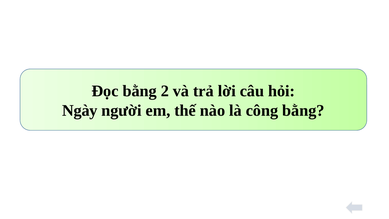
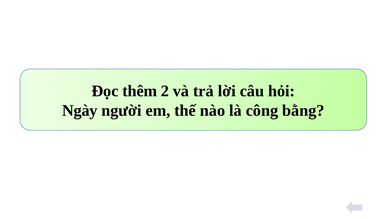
Đọc bằng: bằng -> thêm
